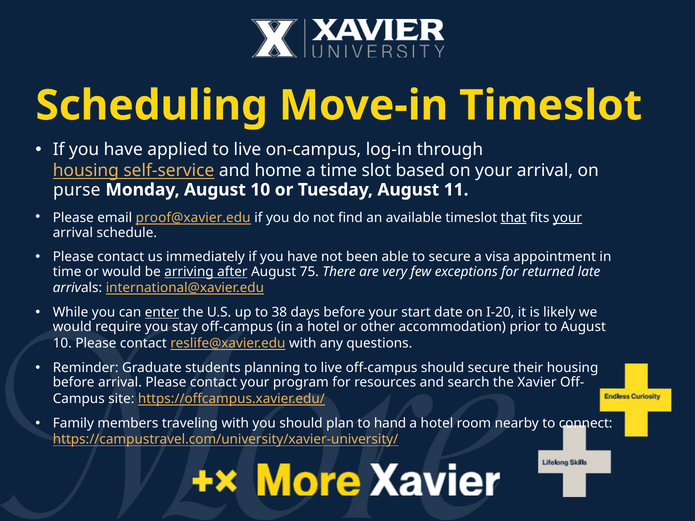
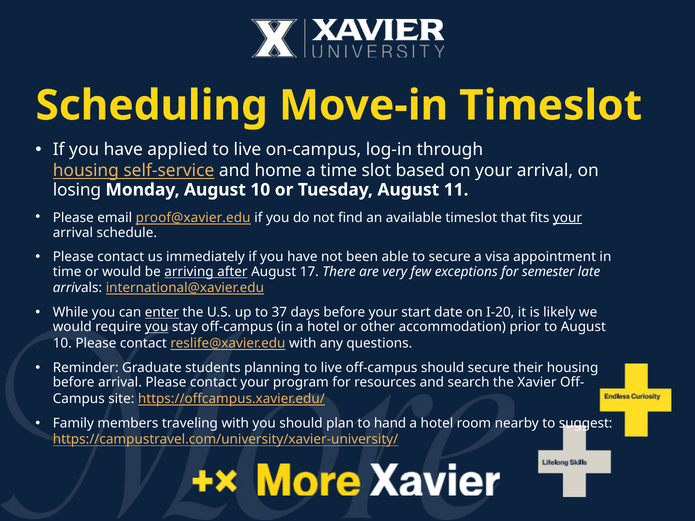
purse: purse -> losing
that underline: present -> none
75: 75 -> 17
returned: returned -> semester
38: 38 -> 37
you at (157, 327) underline: none -> present
connect: connect -> suggest
